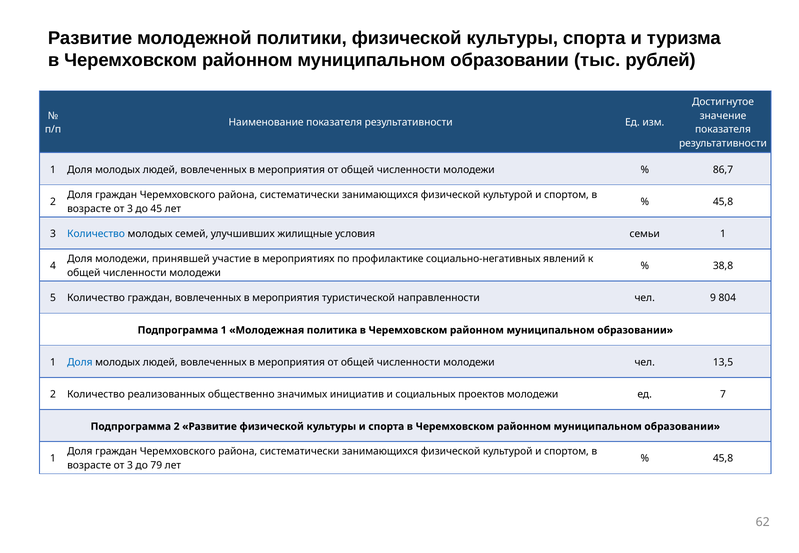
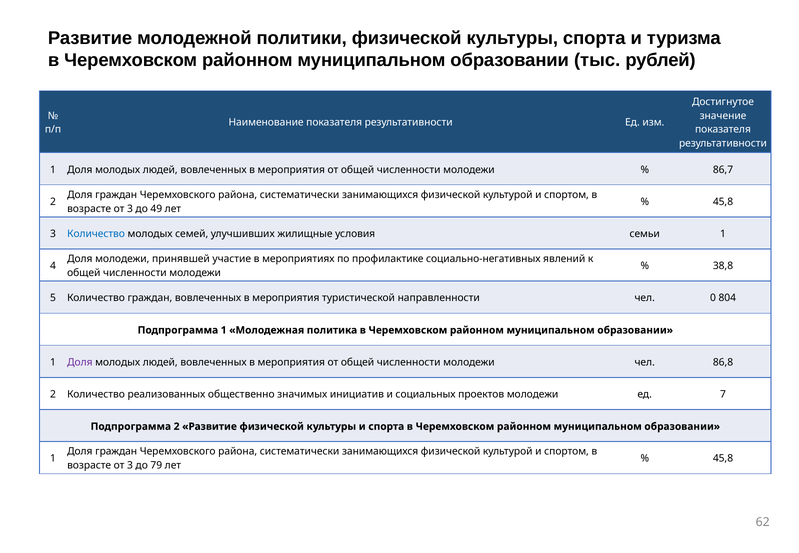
45: 45 -> 49
9: 9 -> 0
Доля at (80, 362) colour: blue -> purple
13,5: 13,5 -> 86,8
